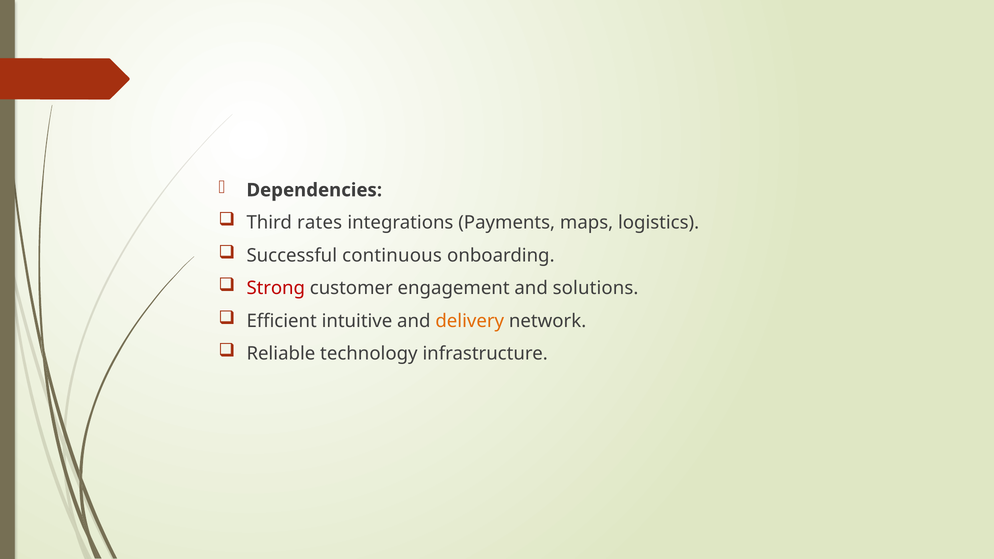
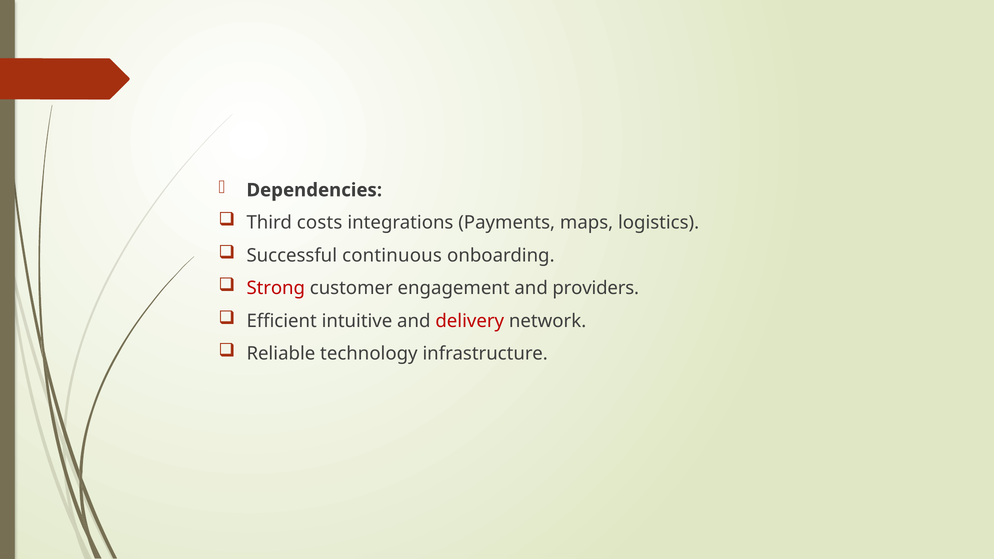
rates: rates -> costs
solutions: solutions -> providers
delivery colour: orange -> red
